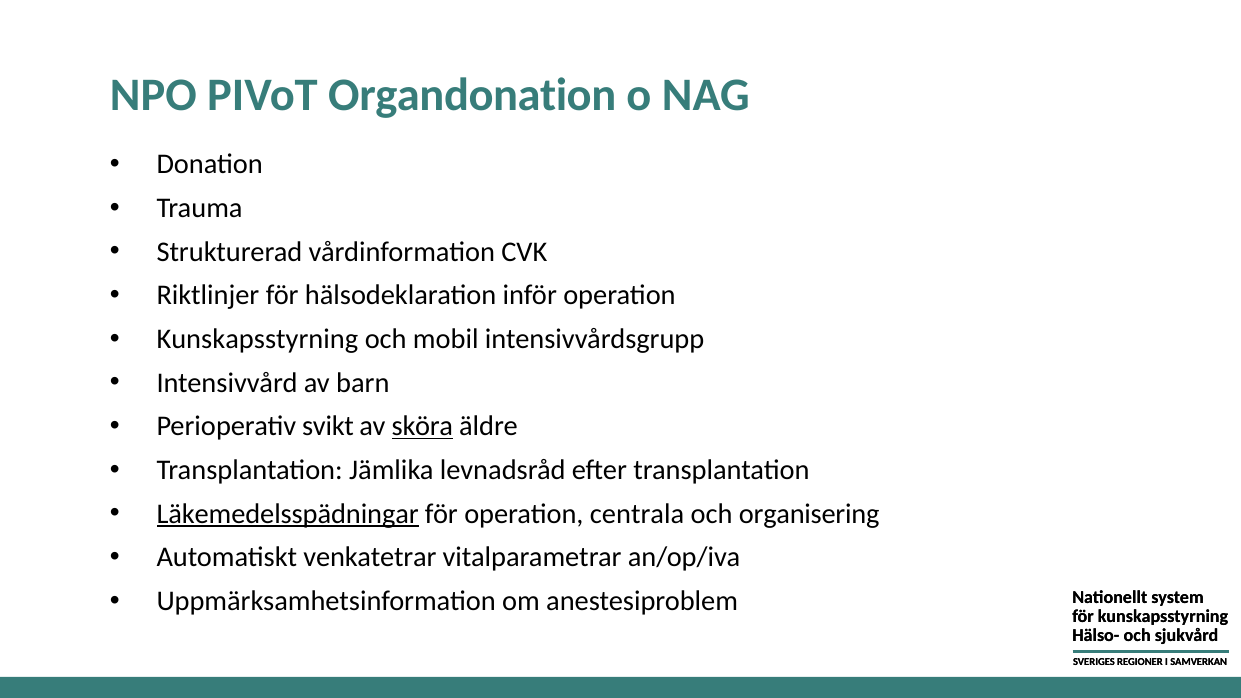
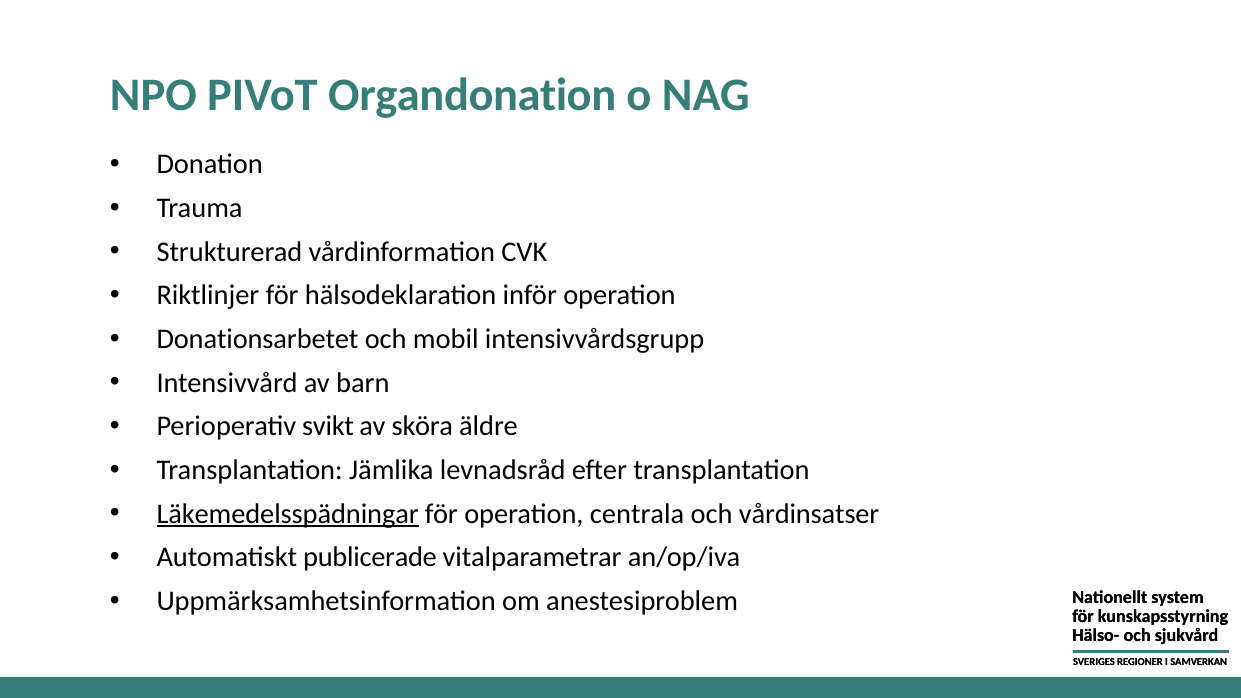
Kunskapsstyrning at (257, 339): Kunskapsstyrning -> Donationsarbetet
sköra underline: present -> none
organisering: organisering -> vårdinsatser
venkatetrar: venkatetrar -> publicerade
